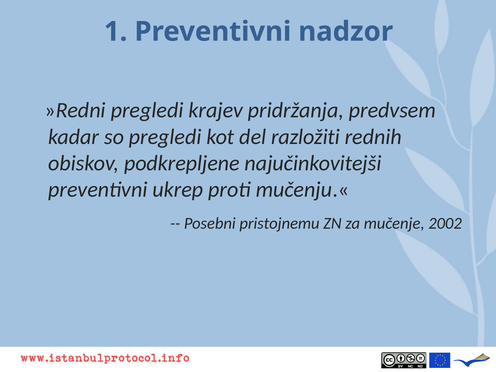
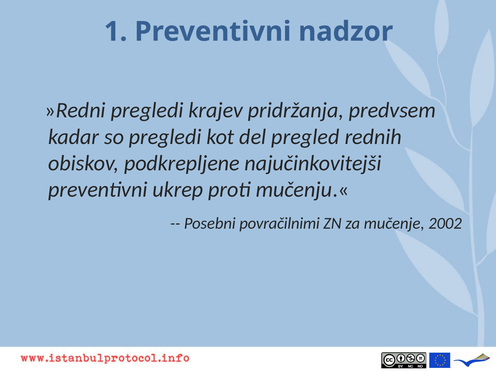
razložiti: razložiti -> pregled
pristojnemu: pristojnemu -> povračilnimi
